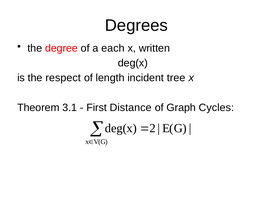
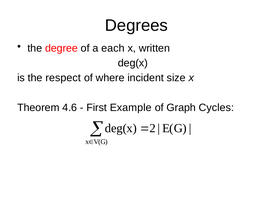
length: length -> where
tree: tree -> size
3.1: 3.1 -> 4.6
Distance: Distance -> Example
